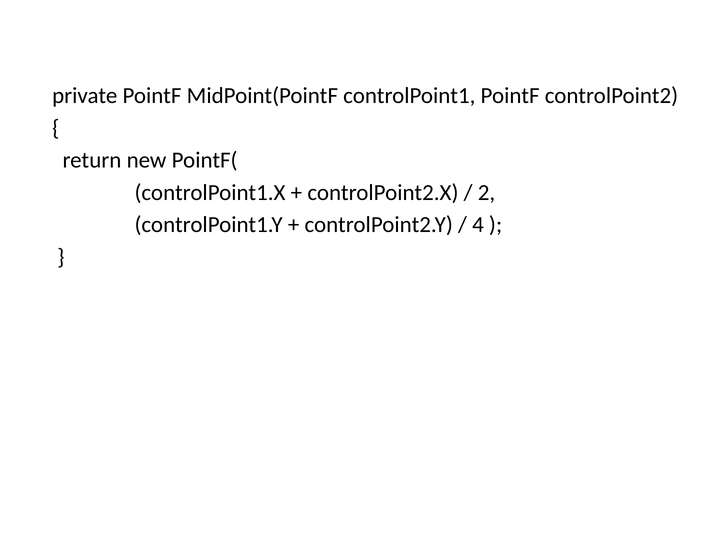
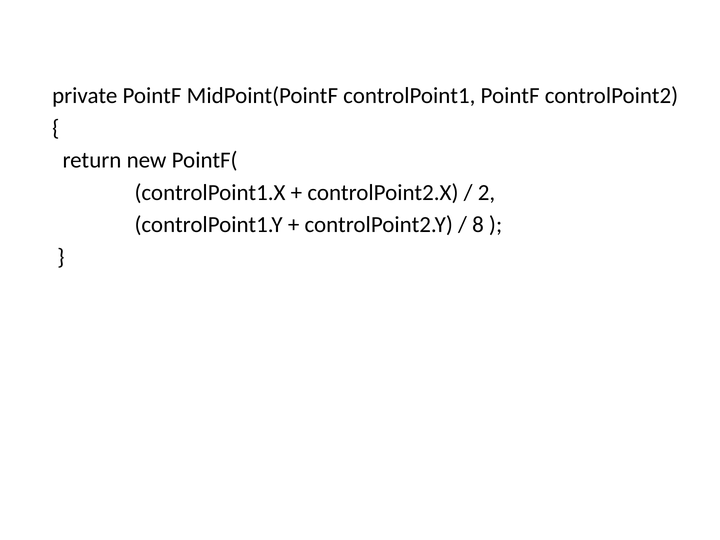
4: 4 -> 8
